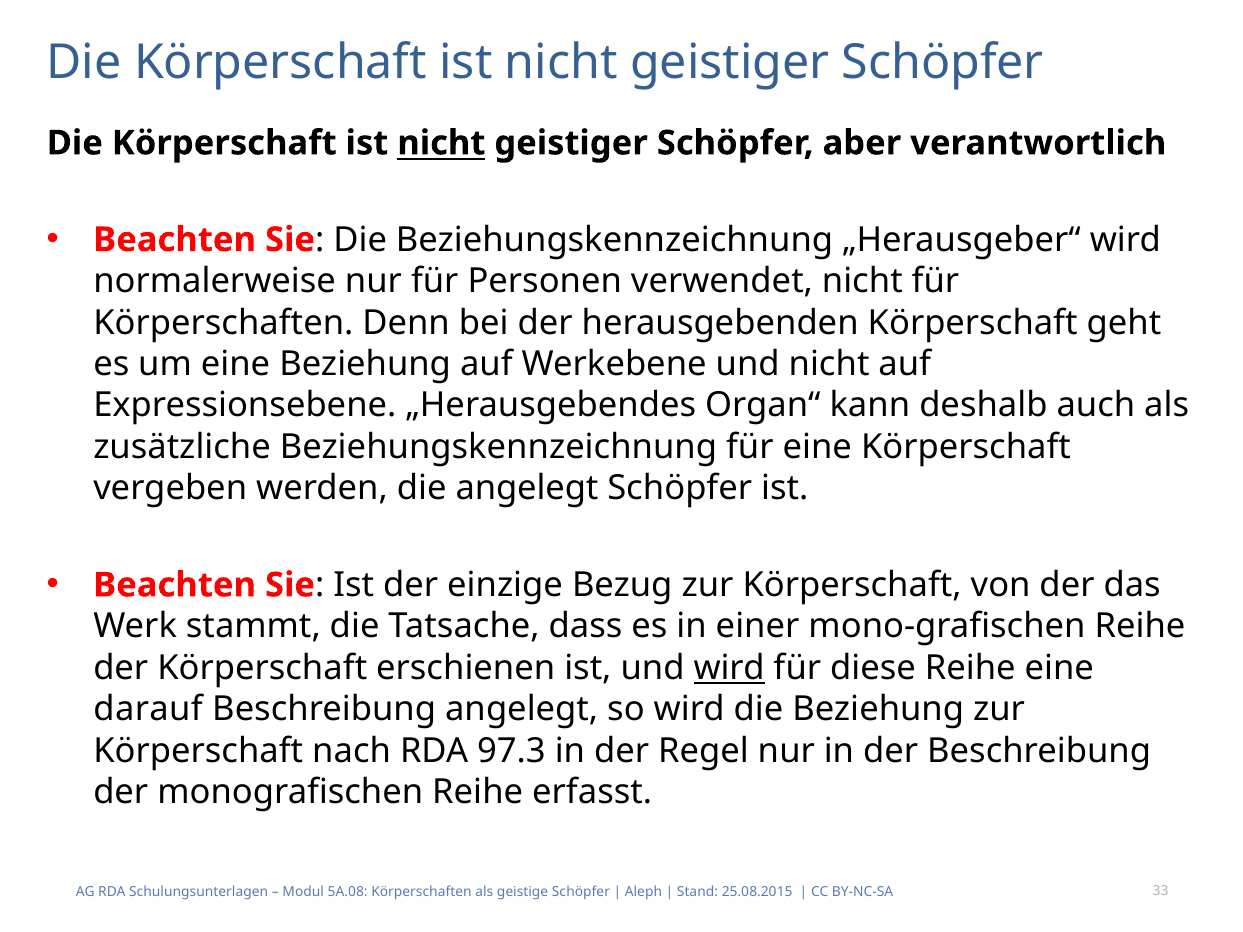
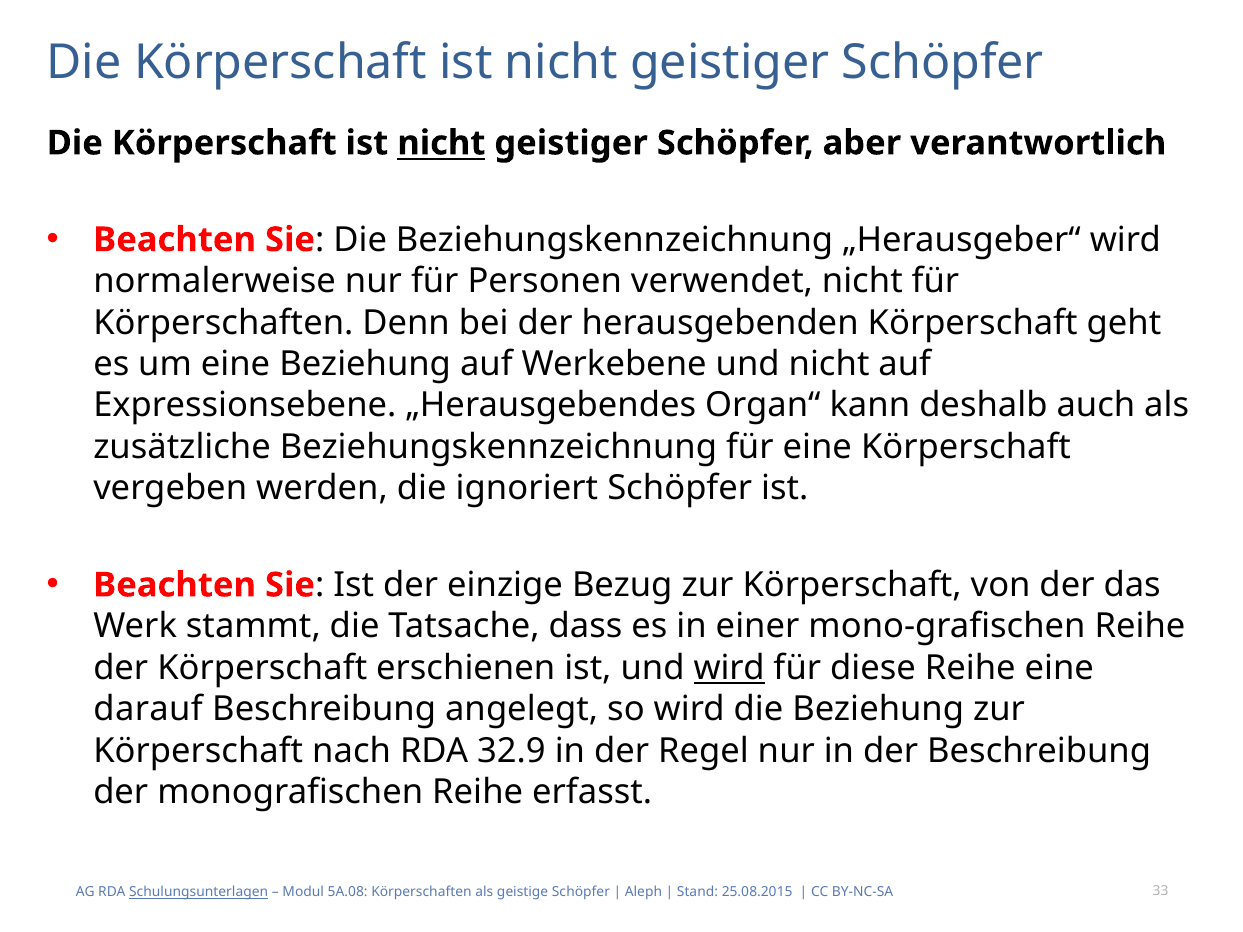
die angelegt: angelegt -> ignoriert
97.3: 97.3 -> 32.9
Schulungsunterlagen underline: none -> present
